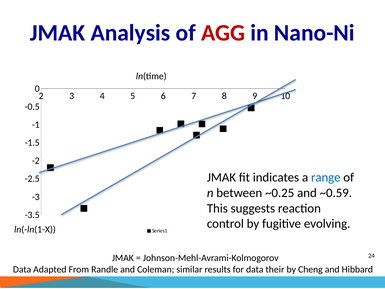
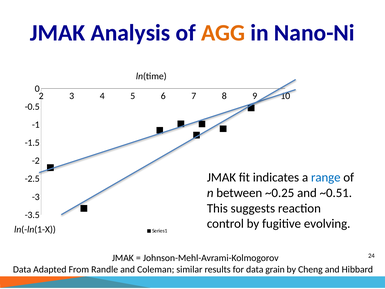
AGG colour: red -> orange
~0.59: ~0.59 -> ~0.51
their: their -> grain
